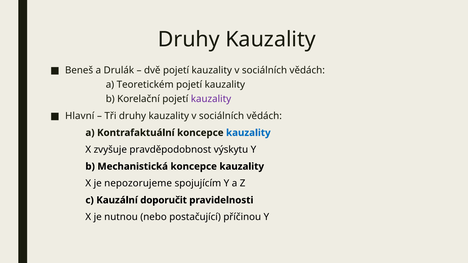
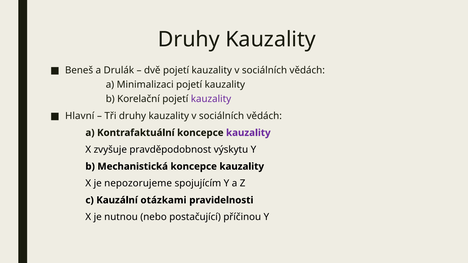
Teoretickém: Teoretickém -> Minimalizaci
kauzality at (248, 133) colour: blue -> purple
doporučit: doporučit -> otázkami
